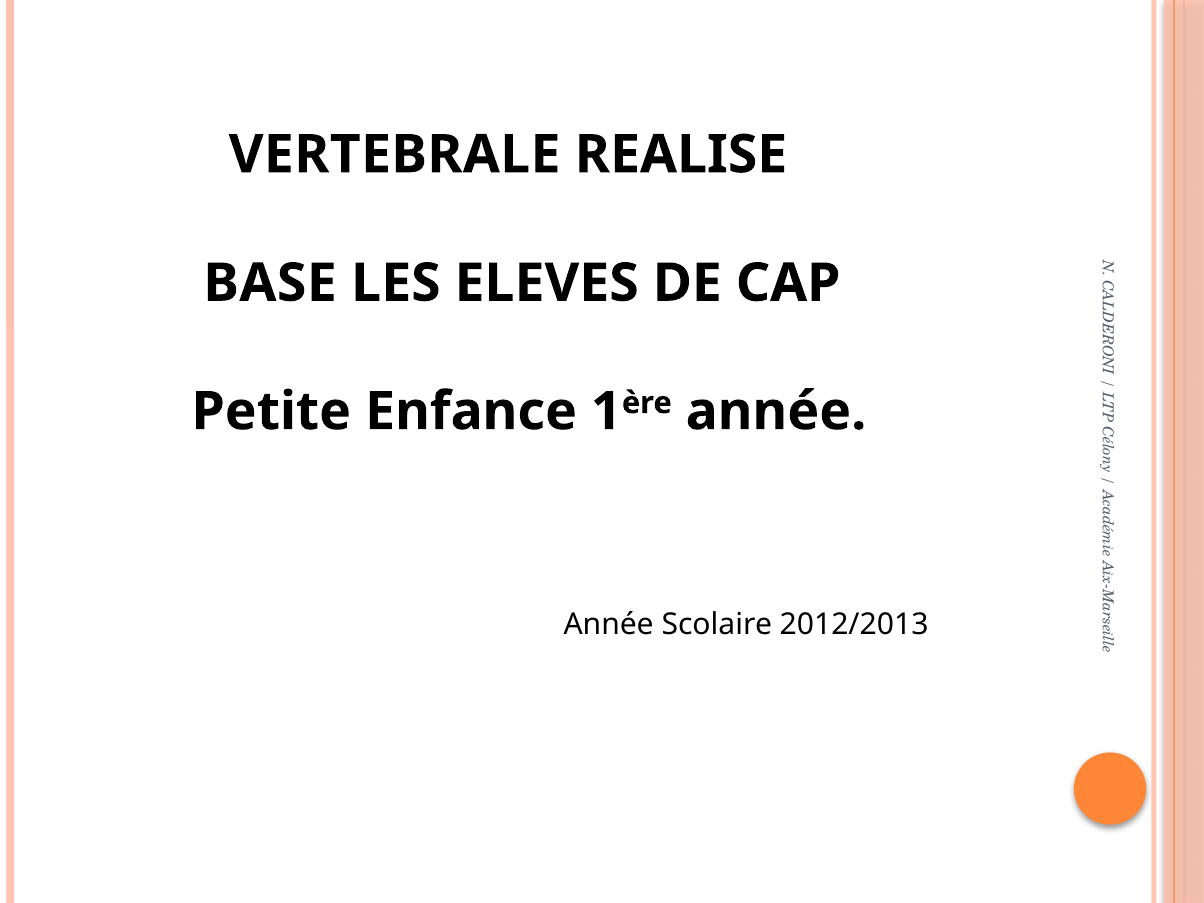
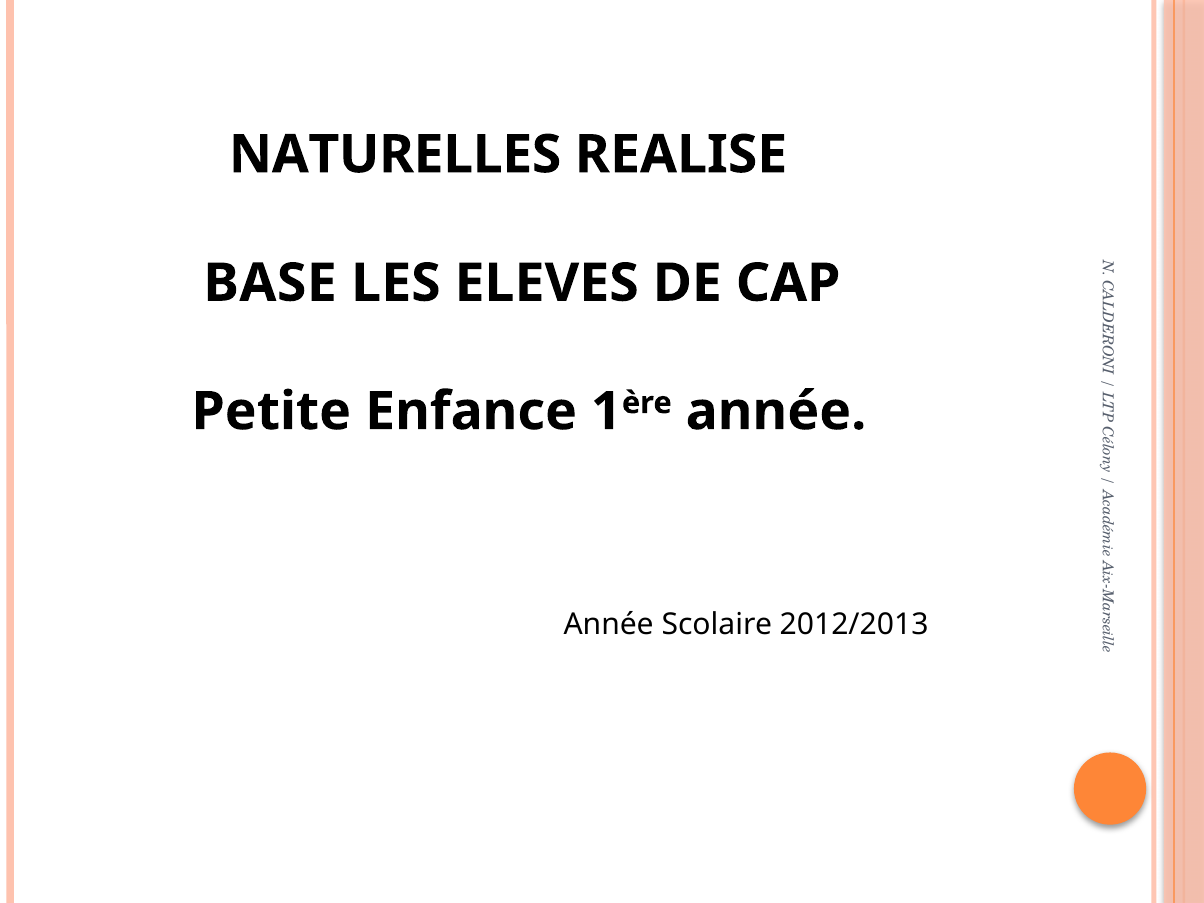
VERTEBRALE: VERTEBRALE -> NATURELLES
